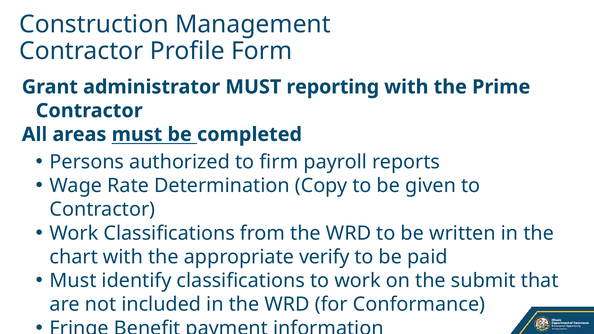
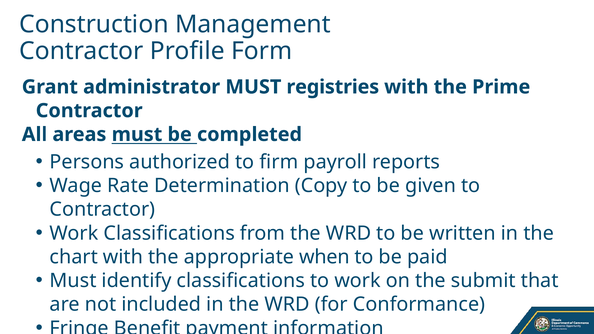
reporting: reporting -> registries
verify: verify -> when
